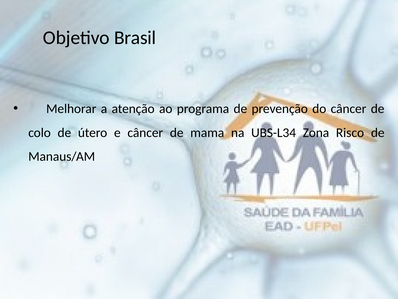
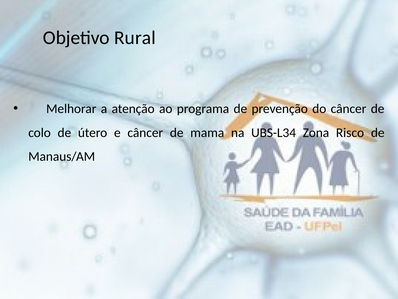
Brasil: Brasil -> Rural
